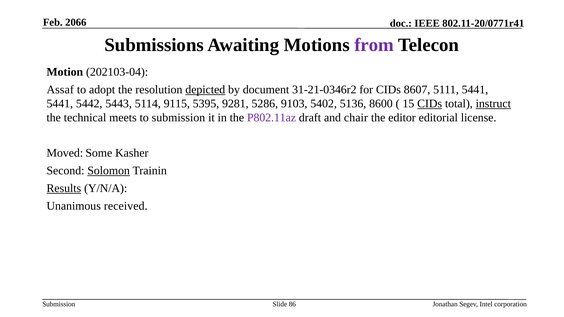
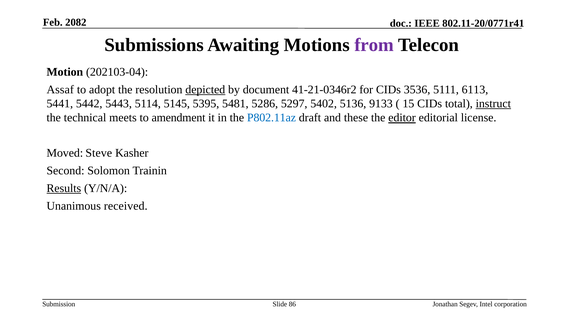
2066: 2066 -> 2082
31-21-0346r2: 31-21-0346r2 -> 41-21-0346r2
8607: 8607 -> 3536
5111 5441: 5441 -> 6113
9115: 9115 -> 5145
9281: 9281 -> 5481
9103: 9103 -> 5297
8600: 8600 -> 9133
CIDs at (430, 104) underline: present -> none
to submission: submission -> amendment
P802.11az colour: purple -> blue
chair: chair -> these
editor underline: none -> present
Some: Some -> Steve
Solomon underline: present -> none
